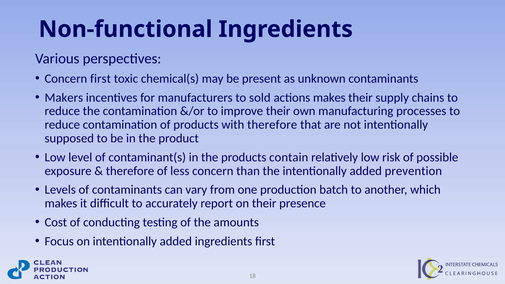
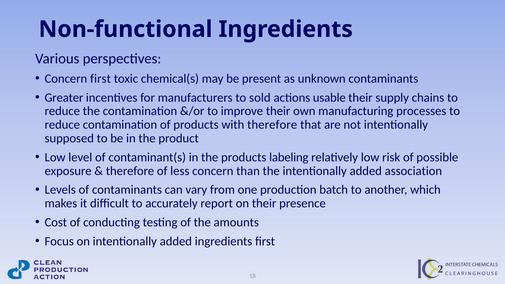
Makers: Makers -> Greater
actions makes: makes -> usable
contain: contain -> labeling
prevention: prevention -> association
